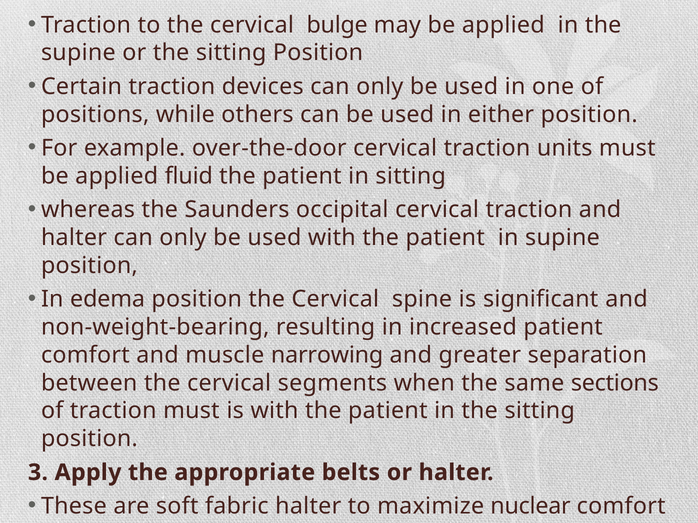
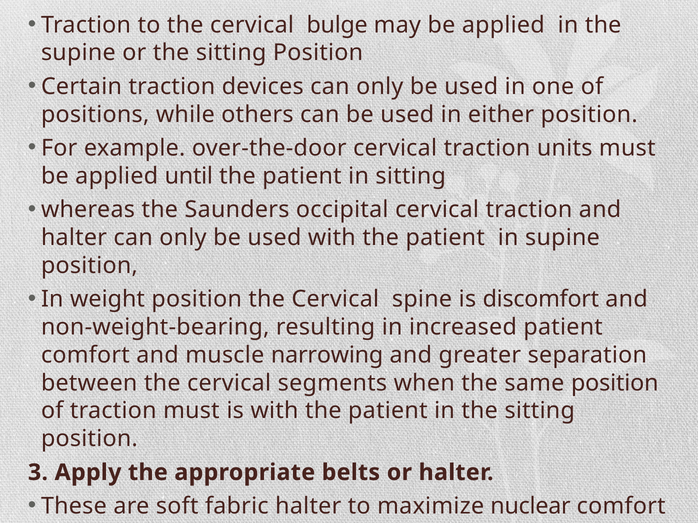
fluid: fluid -> until
edema: edema -> weight
significant: significant -> discomfort
same sections: sections -> position
